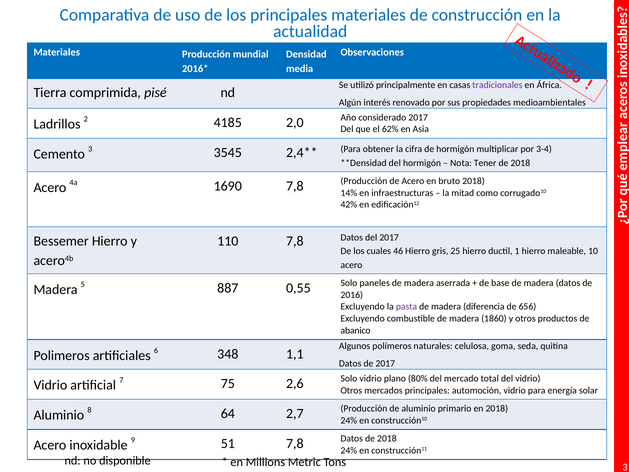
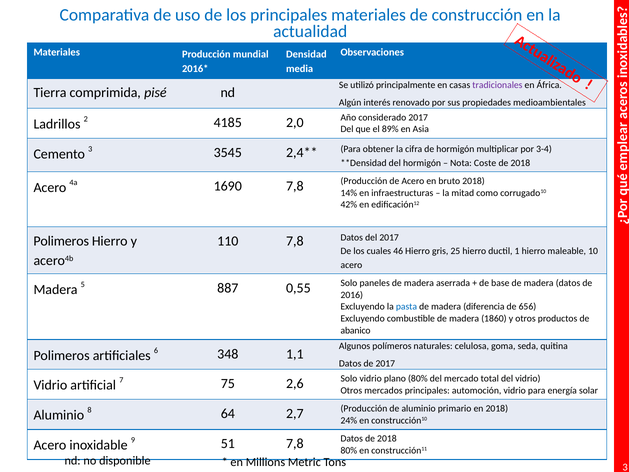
62%: 62% -> 89%
Tener: Tener -> Coste
Bessemer at (61, 241): Bessemer -> Polimeros
pasta colour: purple -> blue
24% at (349, 450): 24% -> 80%
